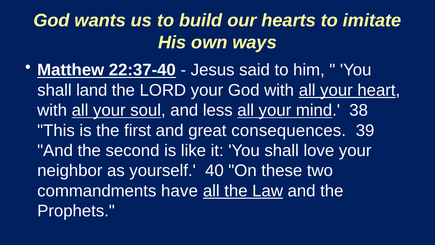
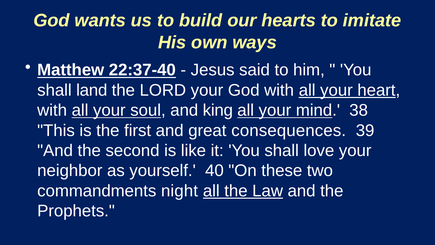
less: less -> king
have: have -> night
